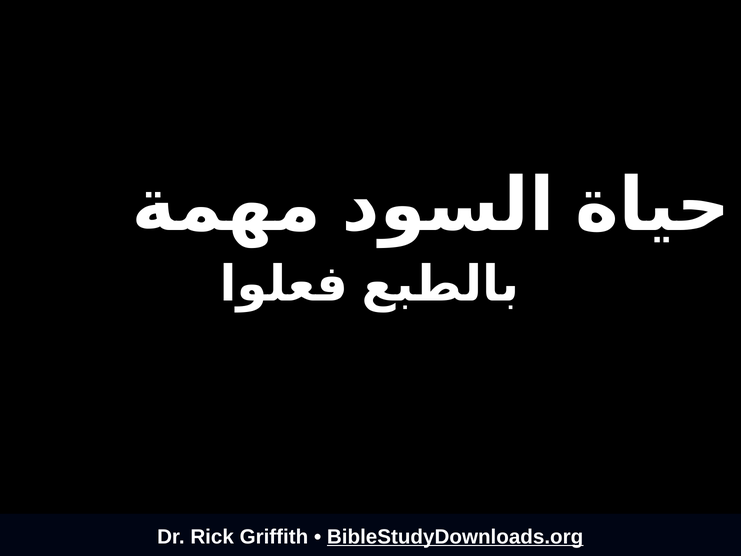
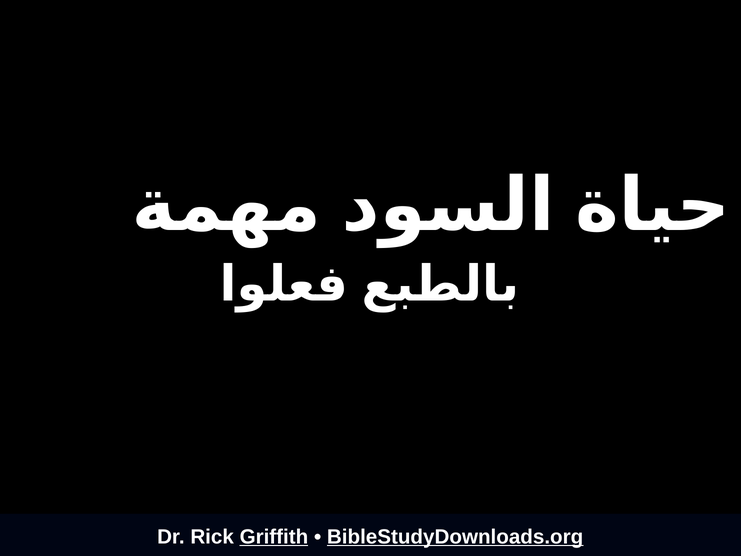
Griffith underline: none -> present
